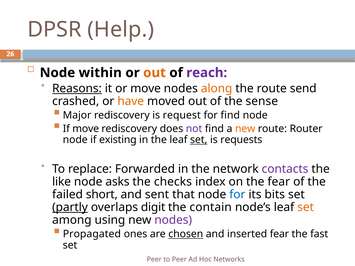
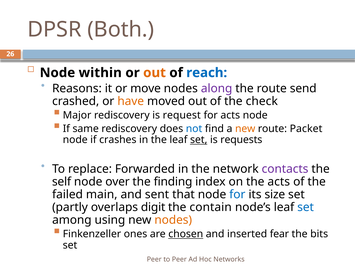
Help: Help -> Both
reach colour: purple -> blue
Reasons underline: present -> none
along colour: orange -> purple
sense: sense -> check
for find: find -> acts
If move: move -> same
not colour: purple -> blue
Router: Router -> Packet
existing: existing -> crashes
like: like -> self
asks: asks -> over
checks: checks -> finding
the fear: fear -> acts
short: short -> main
bits: bits -> size
partly underline: present -> none
set at (306, 208) colour: orange -> blue
nodes at (173, 220) colour: purple -> orange
Propagated: Propagated -> Finkenzeller
fast: fast -> bits
